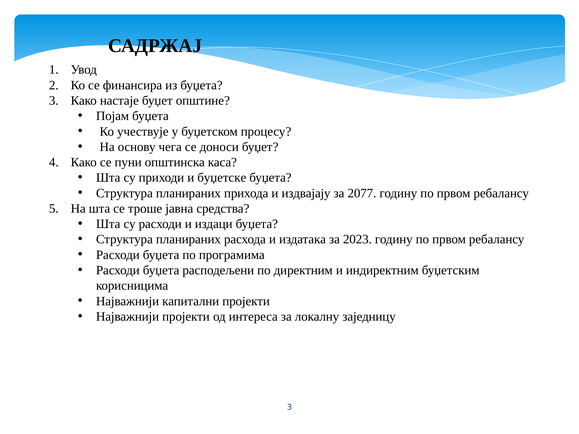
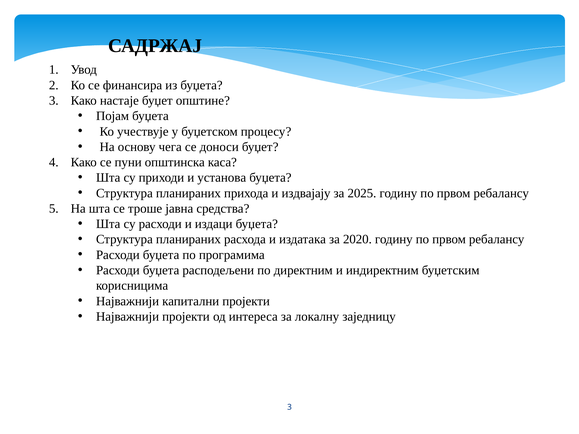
буџетске: буџетске -> установа
2077: 2077 -> 2025
2023: 2023 -> 2020
